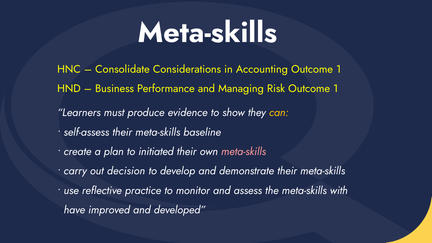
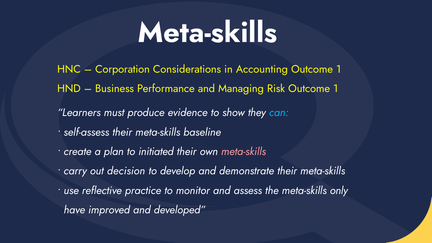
Consolidate: Consolidate -> Corporation
can colour: yellow -> light blue
with: with -> only
